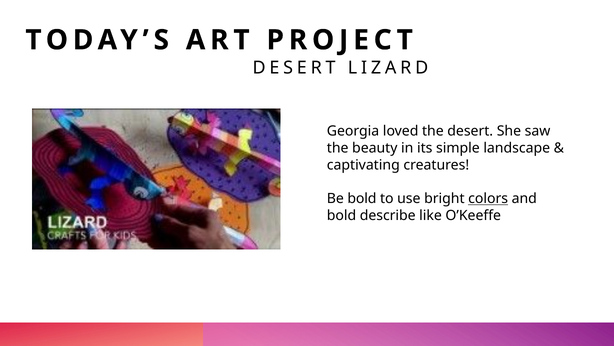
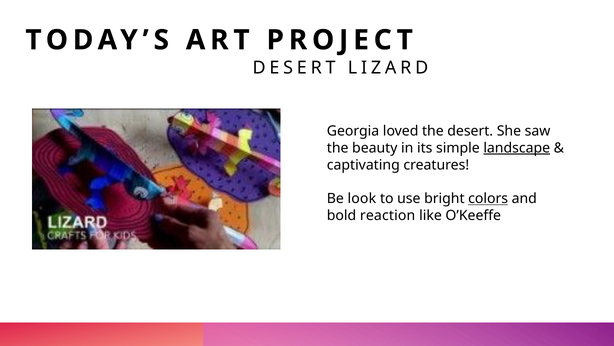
landscape underline: none -> present
Be bold: bold -> look
describe: describe -> reaction
